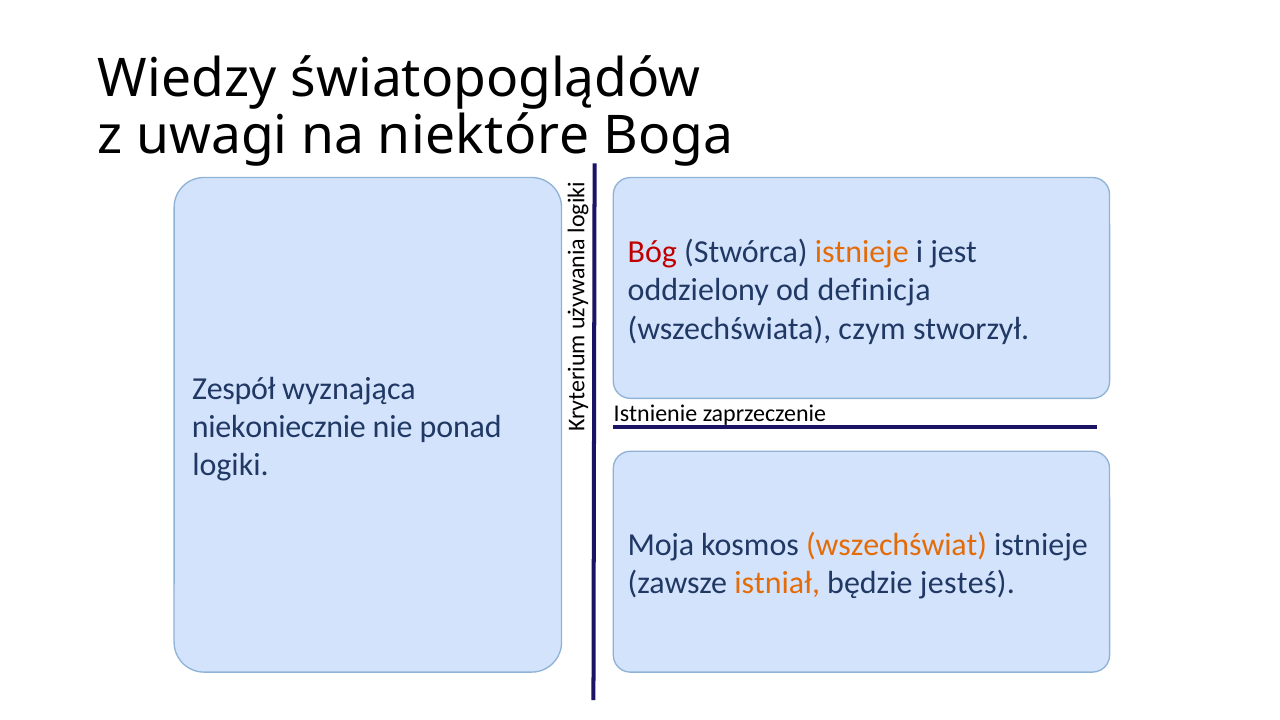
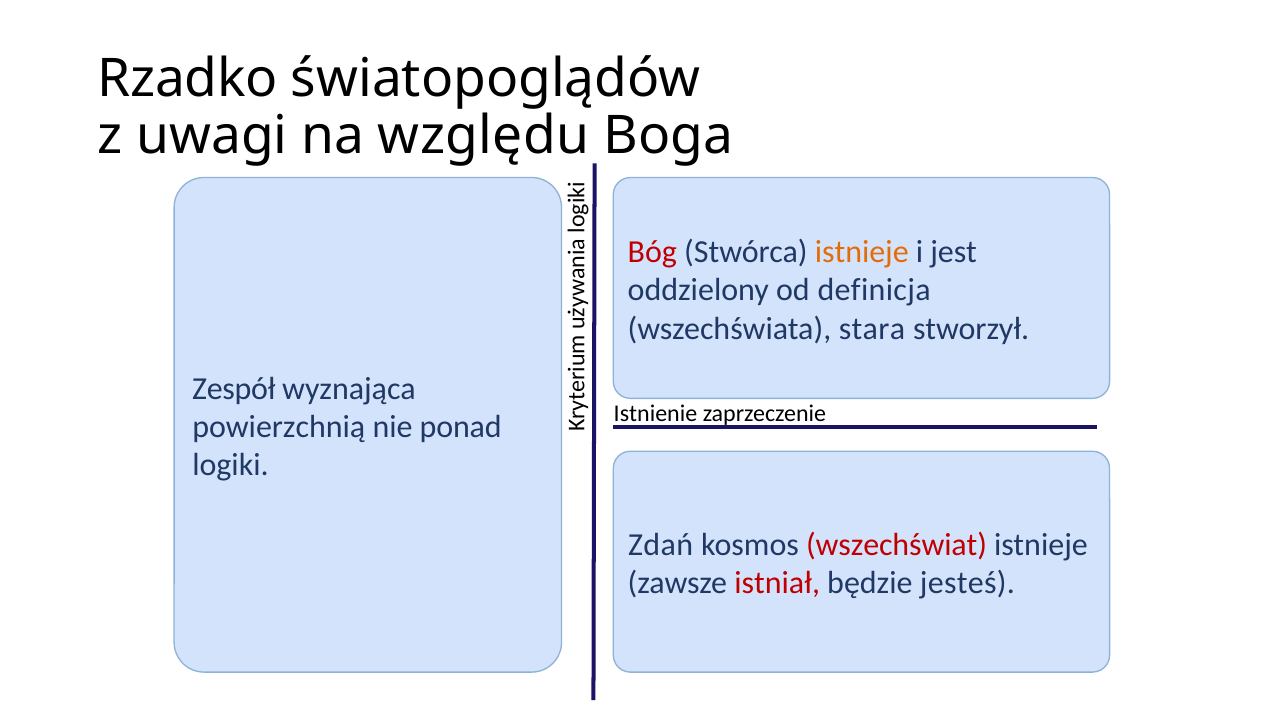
Wiedzy: Wiedzy -> Rzadko
niektóre: niektóre -> względu
czym: czym -> stara
niekoniecznie: niekoniecznie -> powierzchnią
Moja: Moja -> Zdań
wszechświat colour: orange -> red
istniał colour: orange -> red
